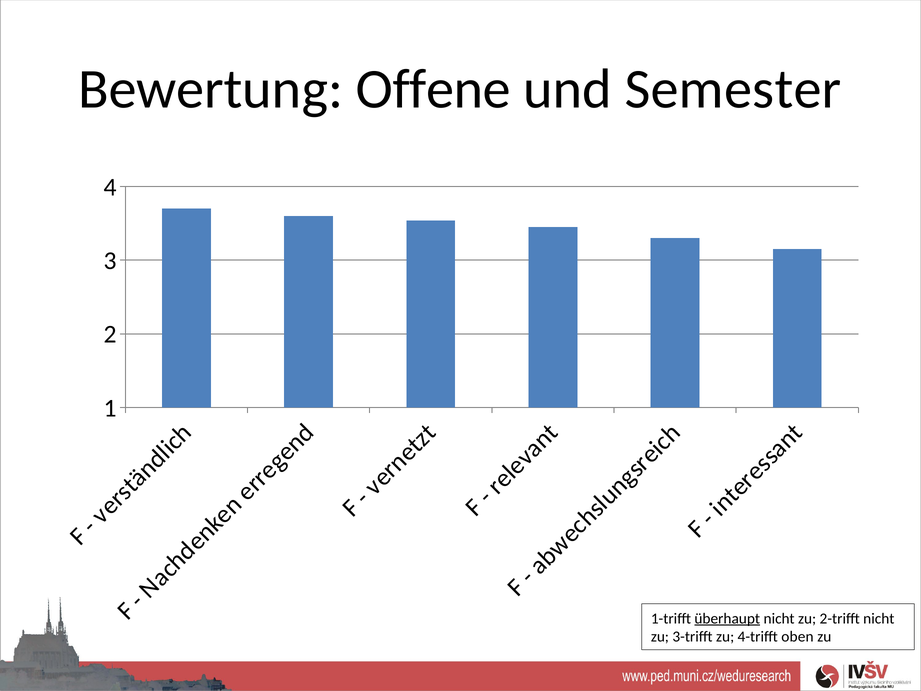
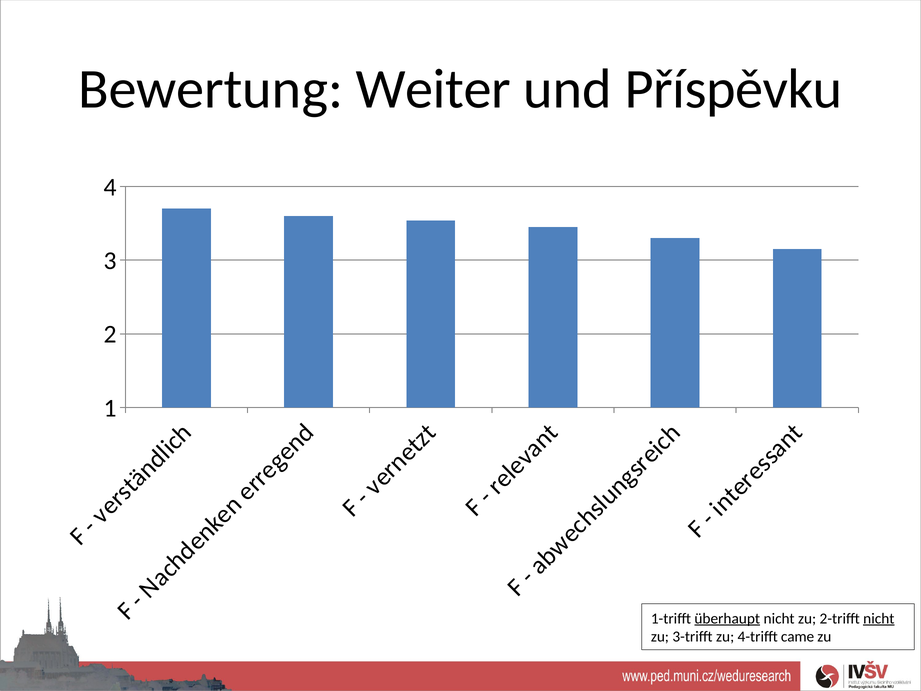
Offene: Offene -> Weiter
Semester: Semester -> Příspěvku
nicht at (879, 618) underline: none -> present
oben: oben -> came
